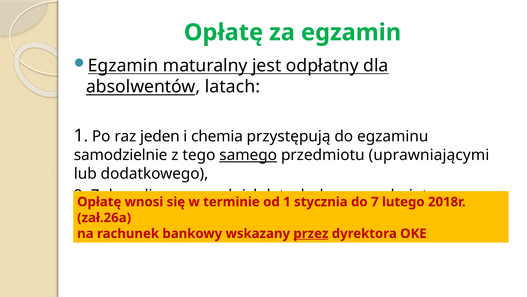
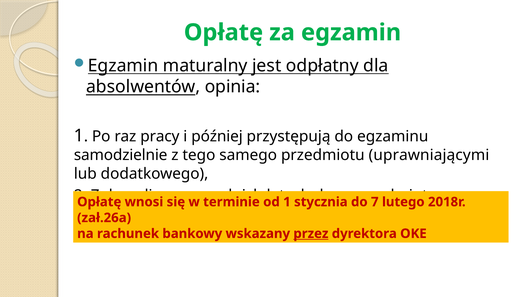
absolwentów latach: latach -> opinia
jeden: jeden -> pracy
chemia: chemia -> później
samego underline: present -> none
